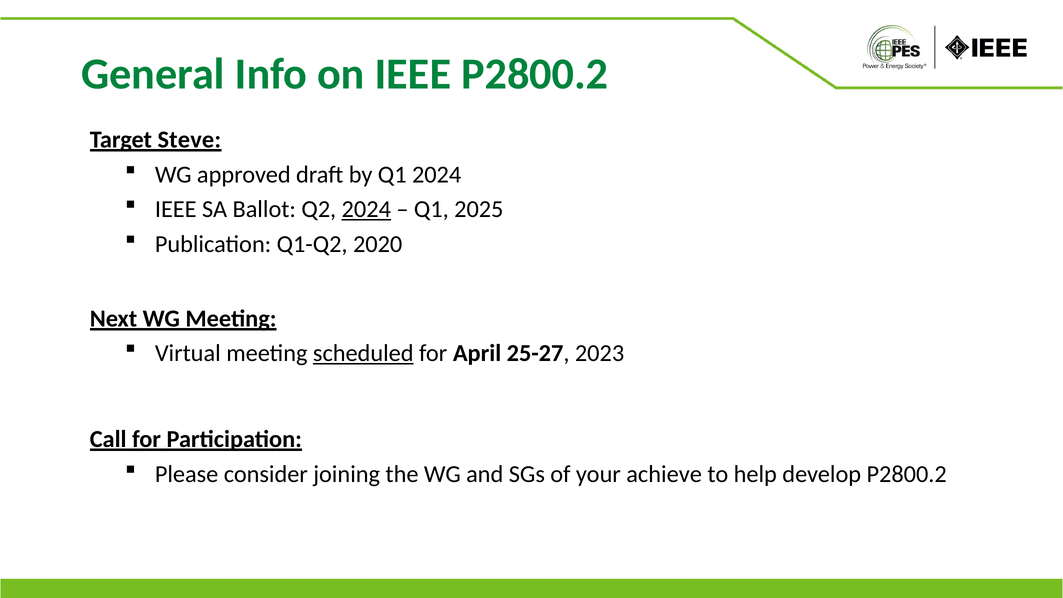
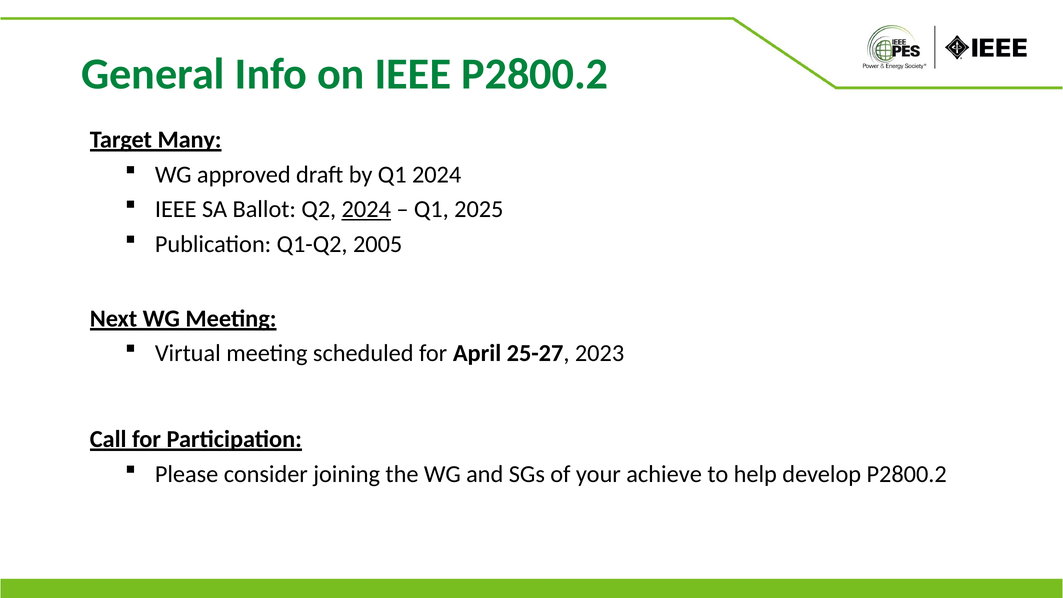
Steve: Steve -> Many
2020: 2020 -> 2005
scheduled underline: present -> none
